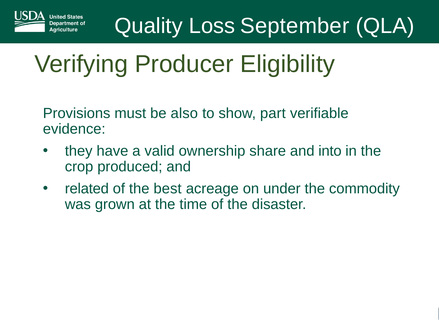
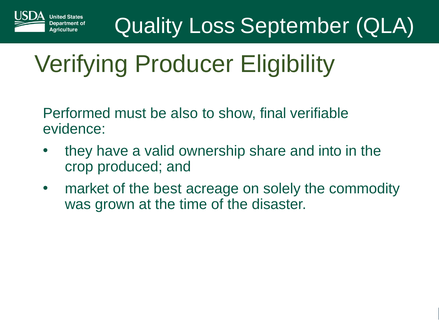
Provisions: Provisions -> Performed
part: part -> final
related: related -> market
under: under -> solely
